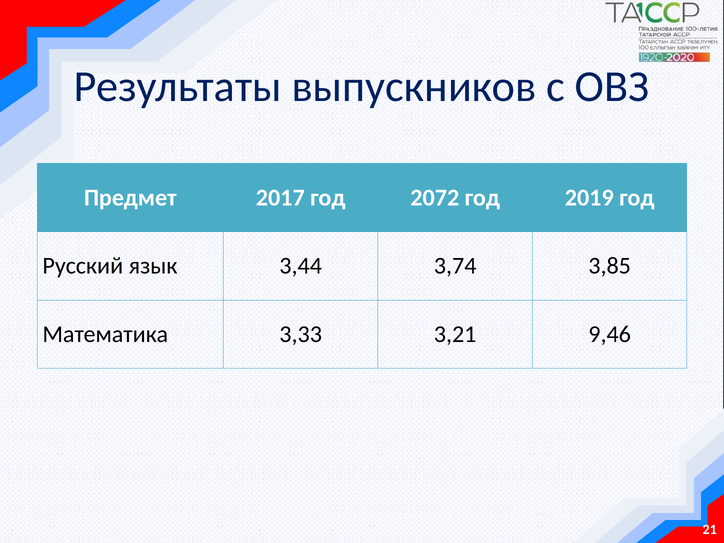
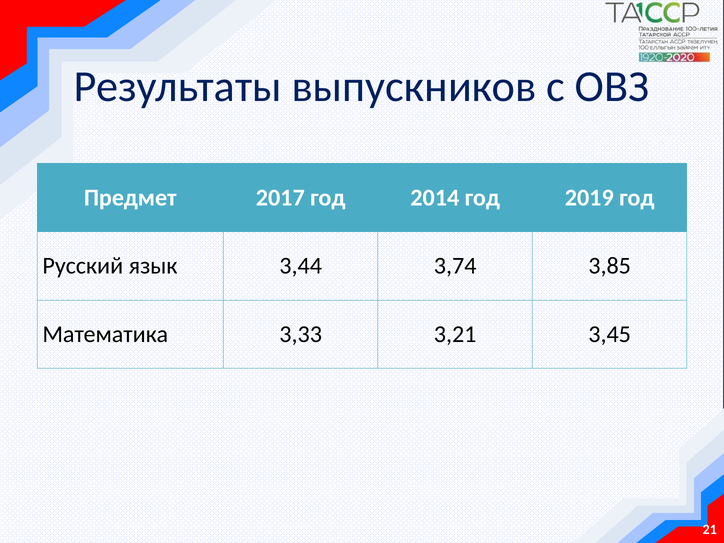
2072: 2072 -> 2014
9,46: 9,46 -> 3,45
